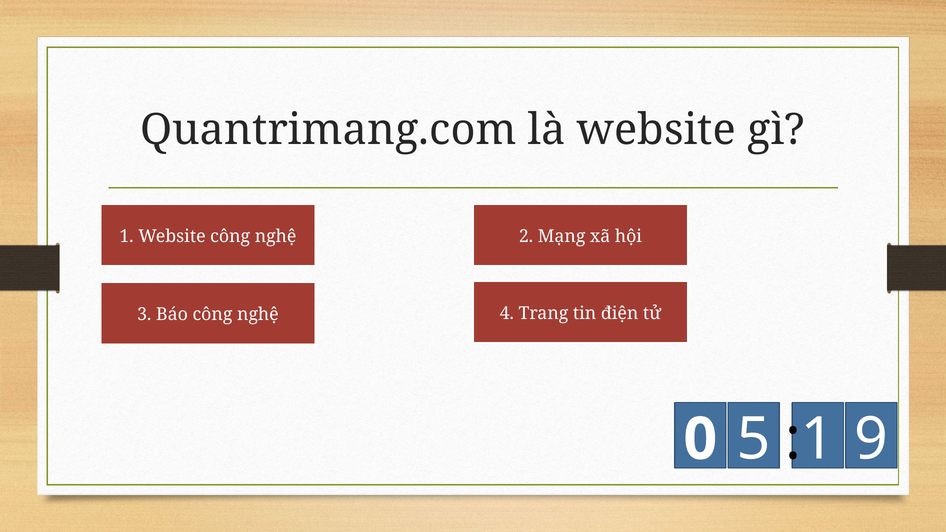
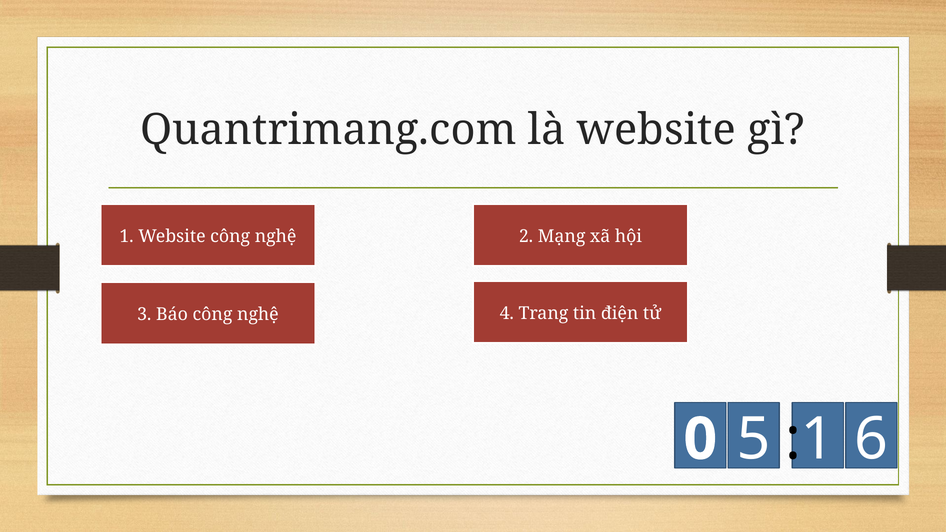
9: 9 -> 6
